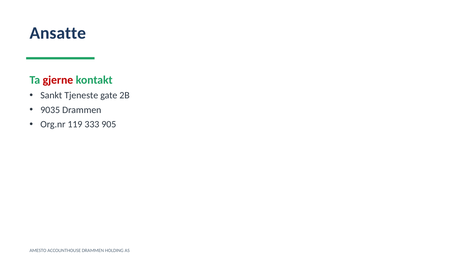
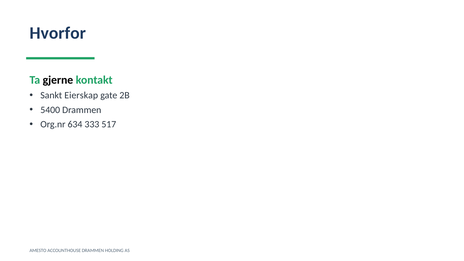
Ansatte: Ansatte -> Hvorfor
gjerne colour: red -> black
Tjeneste: Tjeneste -> Eierskap
9035: 9035 -> 5400
119: 119 -> 634
905: 905 -> 517
